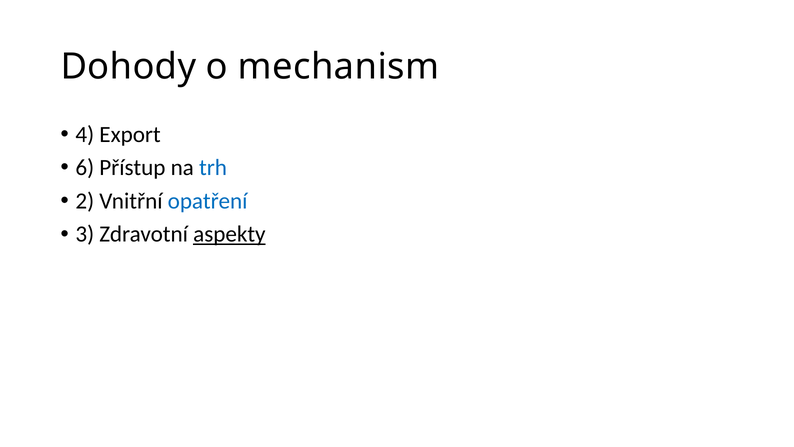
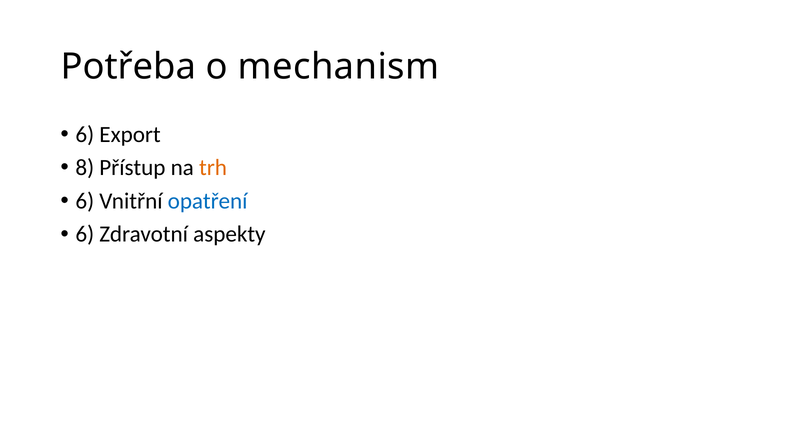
Dohody: Dohody -> Potřeba
4 at (85, 134): 4 -> 6
6: 6 -> 8
trh colour: blue -> orange
2 at (85, 201): 2 -> 6
3 at (85, 234): 3 -> 6
aspekty underline: present -> none
